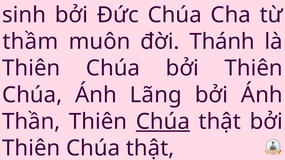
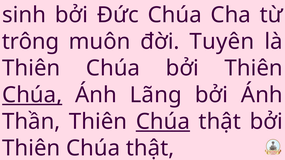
thầm: thầm -> trông
Thánh: Thánh -> Tuyên
Chúa at (32, 95) underline: none -> present
